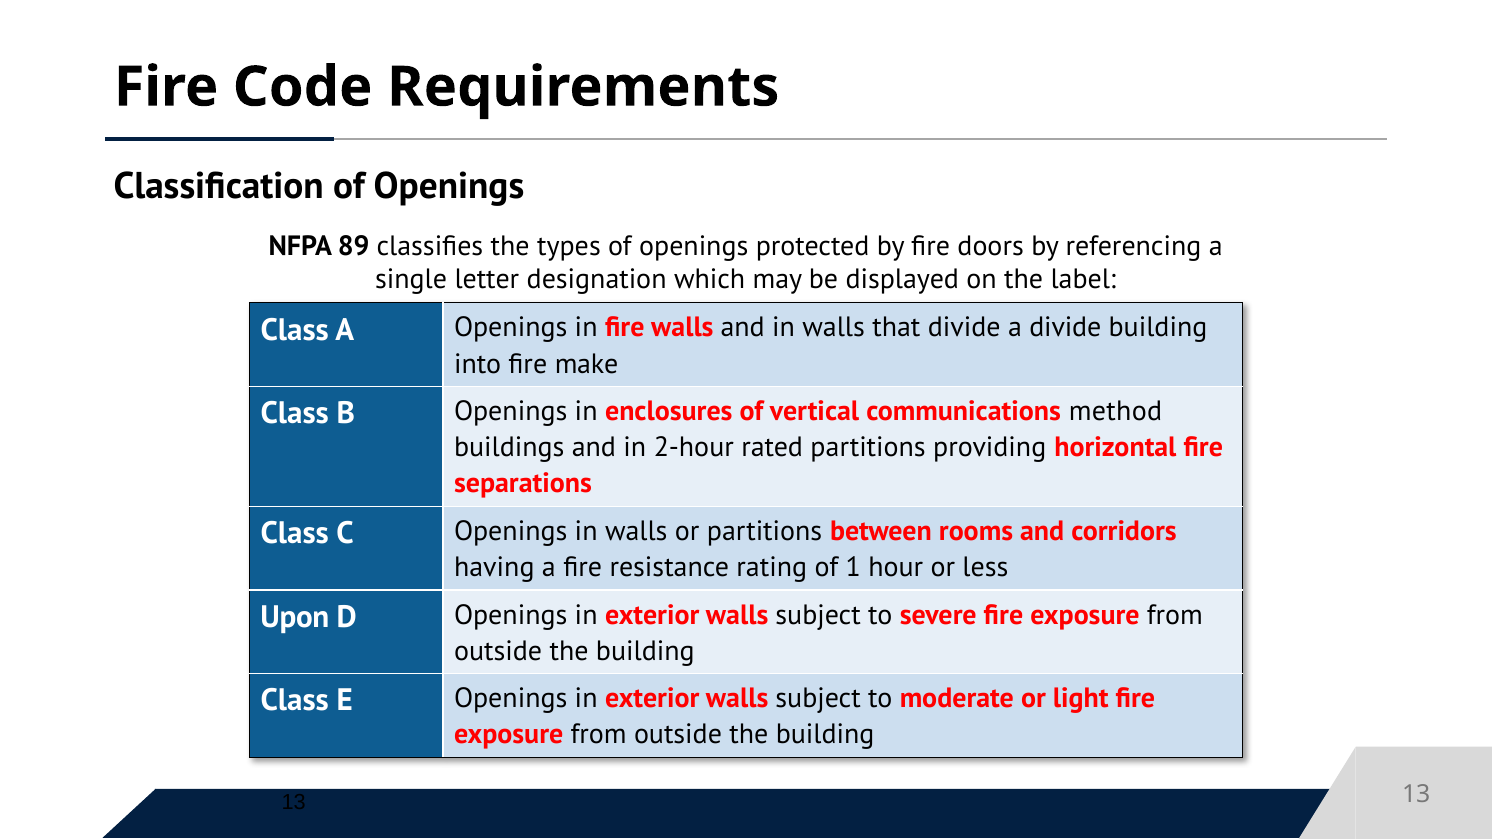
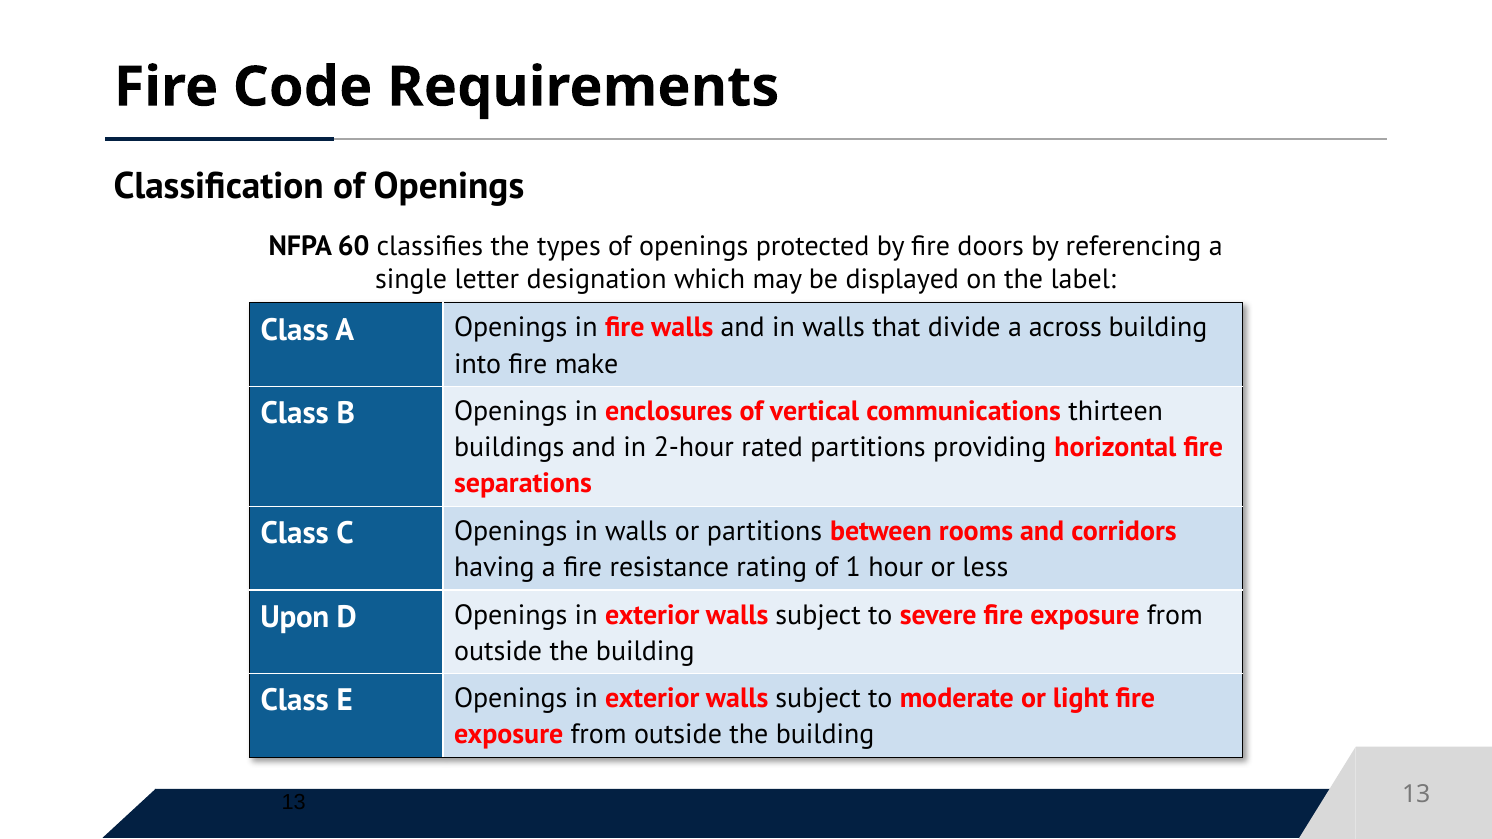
89: 89 -> 60
a divide: divide -> across
method: method -> thirteen
